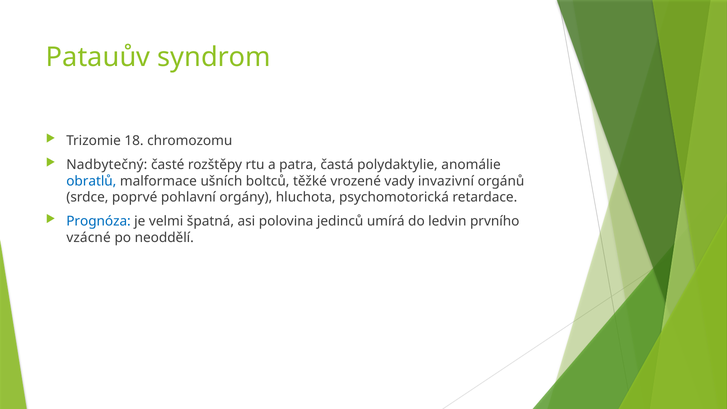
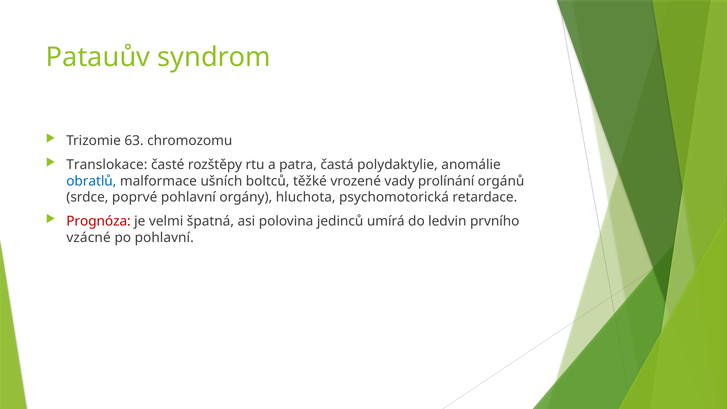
18: 18 -> 63
Nadbytečný: Nadbytečný -> Translokace
invazivní: invazivní -> prolínání
Prognóza colour: blue -> red
po neoddělí: neoddělí -> pohlavní
